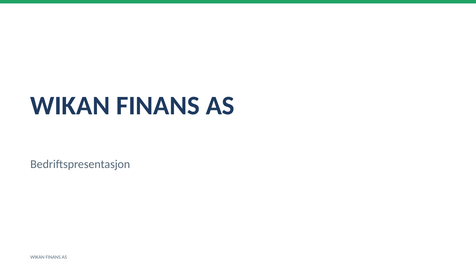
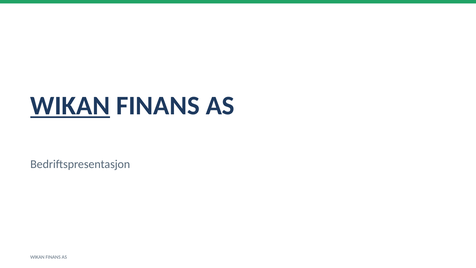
WIKAN at (70, 106) underline: none -> present
